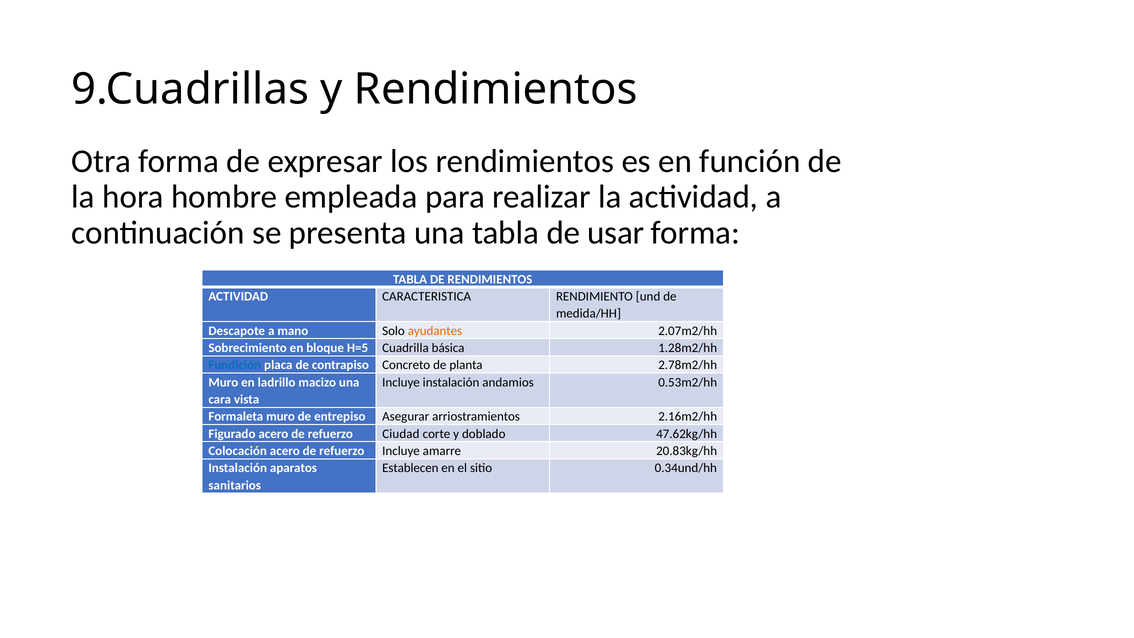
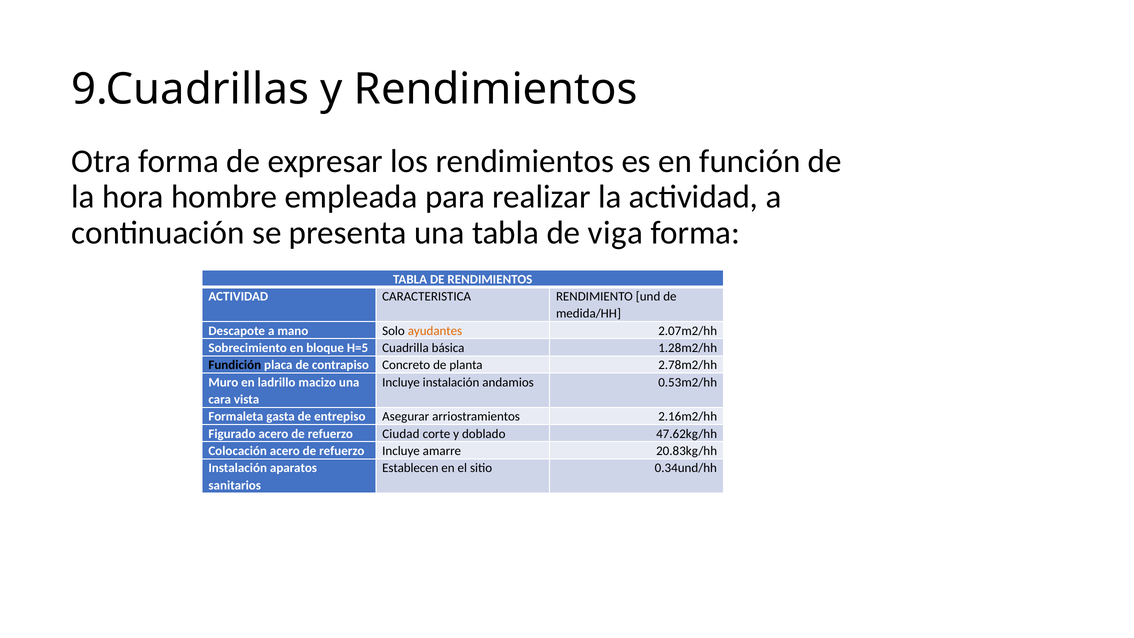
usar: usar -> viga
Fundición colour: blue -> black
Formaleta muro: muro -> gasta
